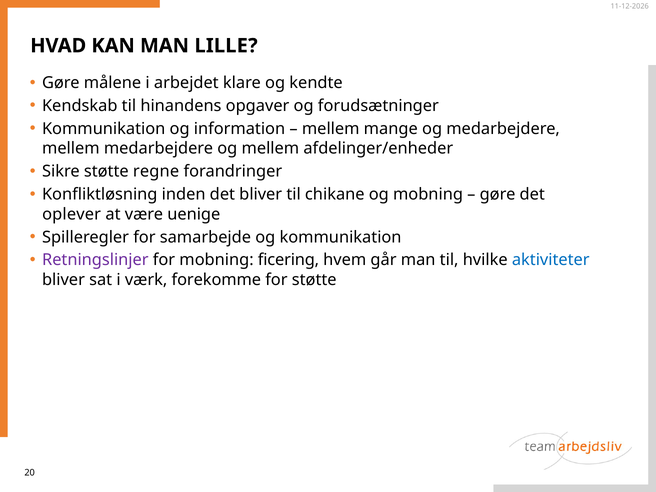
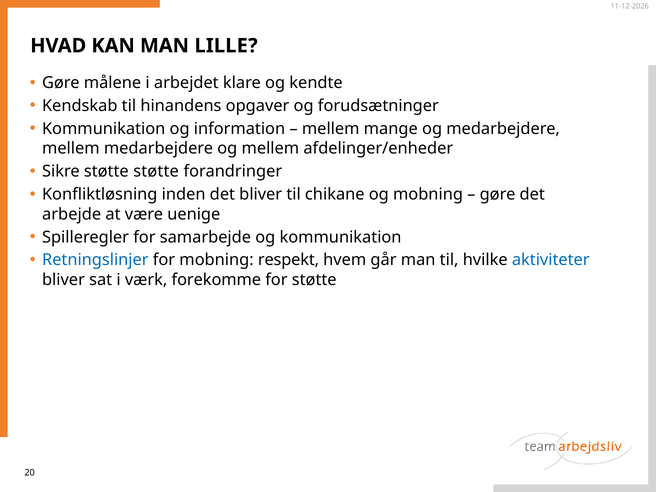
støtte regne: regne -> støtte
oplever: oplever -> arbejde
Retningslinjer colour: purple -> blue
ficering: ficering -> respekt
